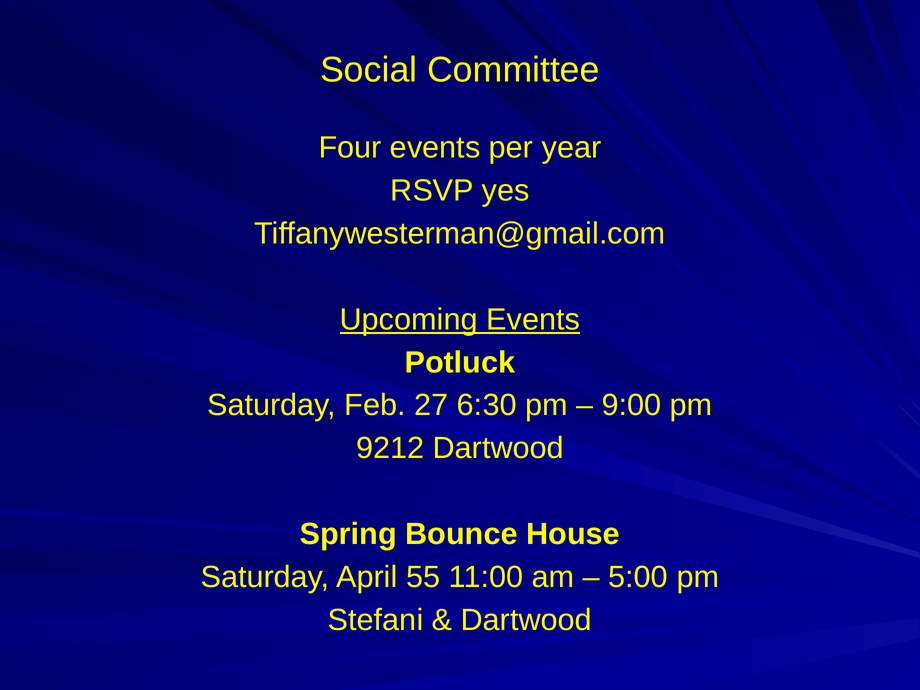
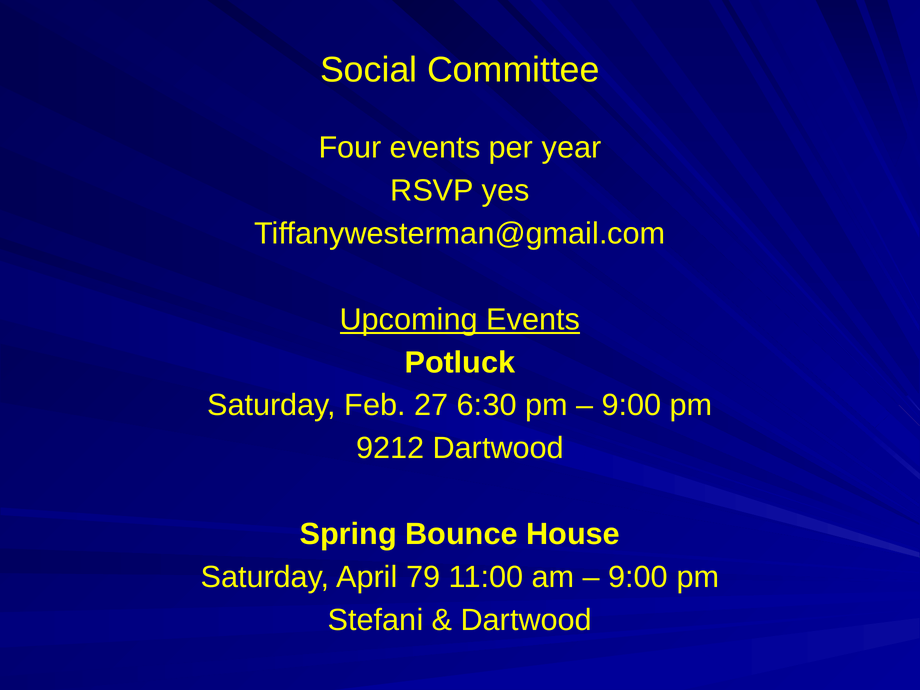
55: 55 -> 79
5:00 at (638, 577): 5:00 -> 9:00
